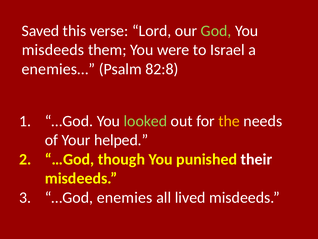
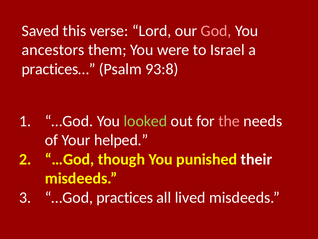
God colour: light green -> pink
misdeeds at (53, 50): misdeeds -> ancestors
enemies…: enemies… -> practices…
82:8: 82:8 -> 93:8
the colour: yellow -> pink
enemies: enemies -> practices
